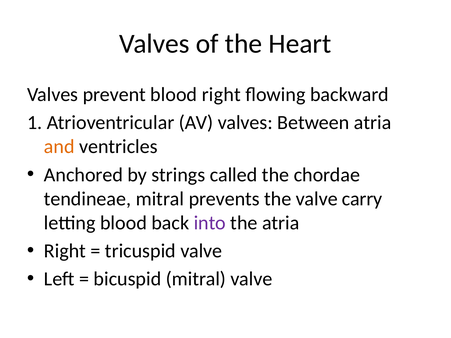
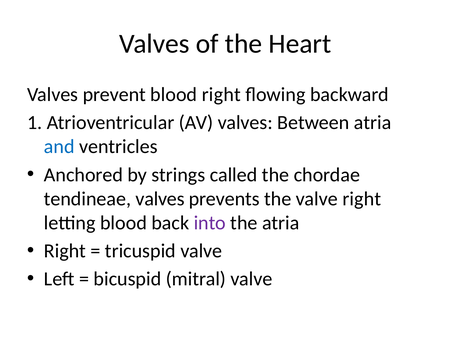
and colour: orange -> blue
tendineae mitral: mitral -> valves
valve carry: carry -> right
